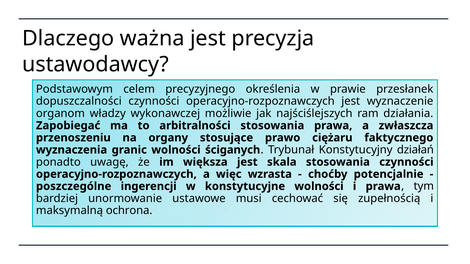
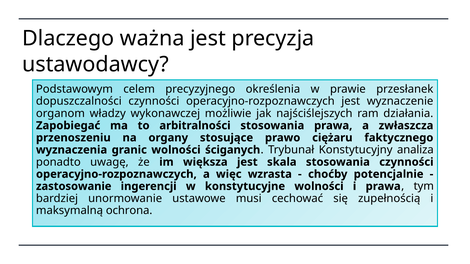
działań: działań -> analiza
poszczególne: poszczególne -> zastosowanie
